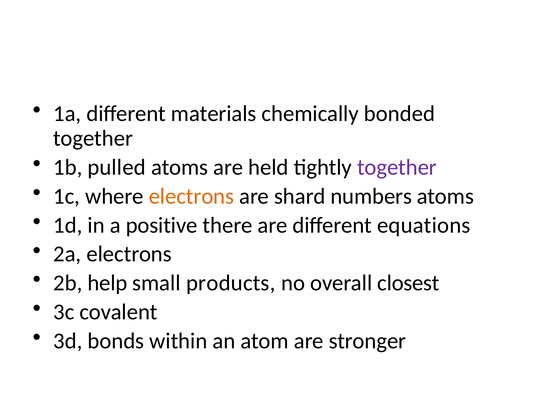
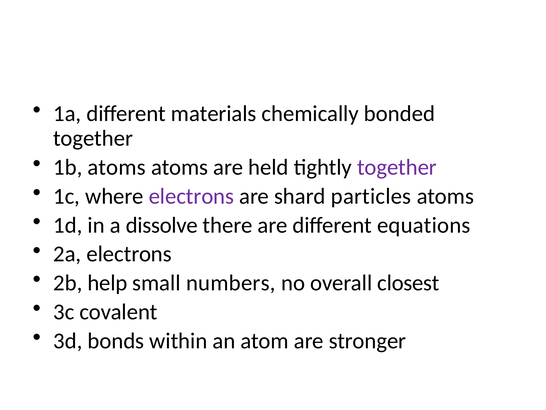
1b pulled: pulled -> atoms
electrons at (191, 196) colour: orange -> purple
numbers: numbers -> particles
positive: positive -> dissolve
products: products -> numbers
